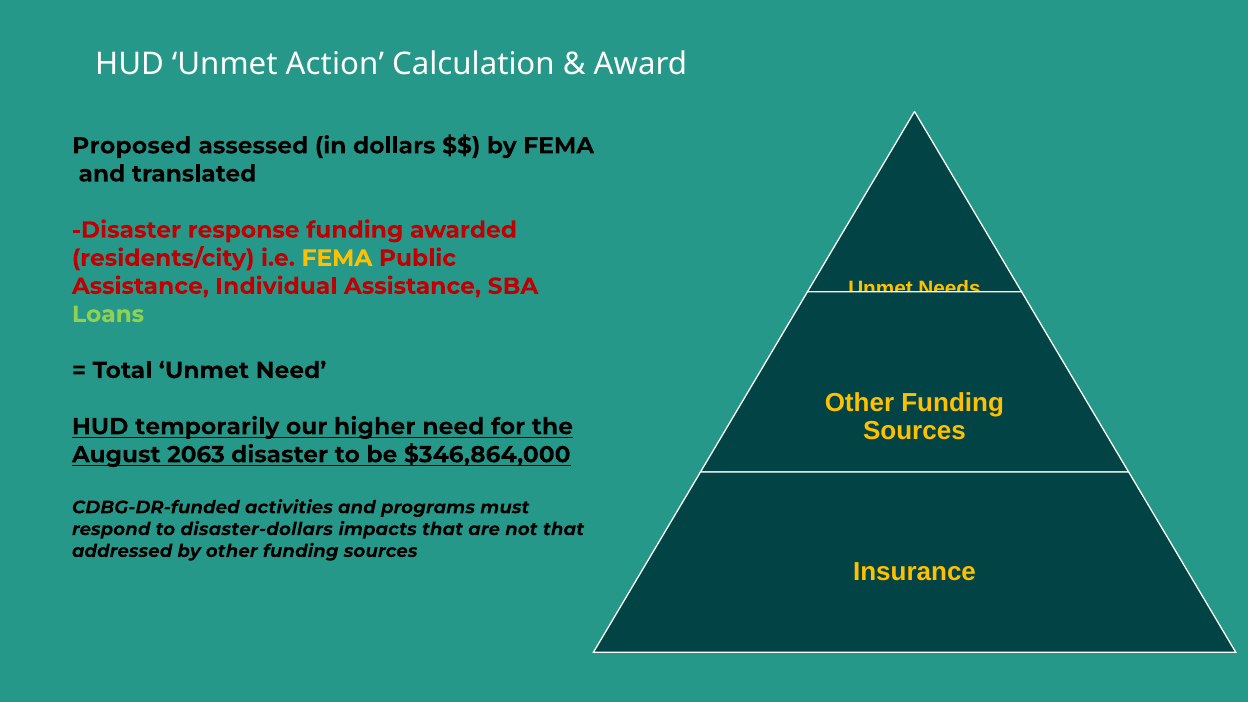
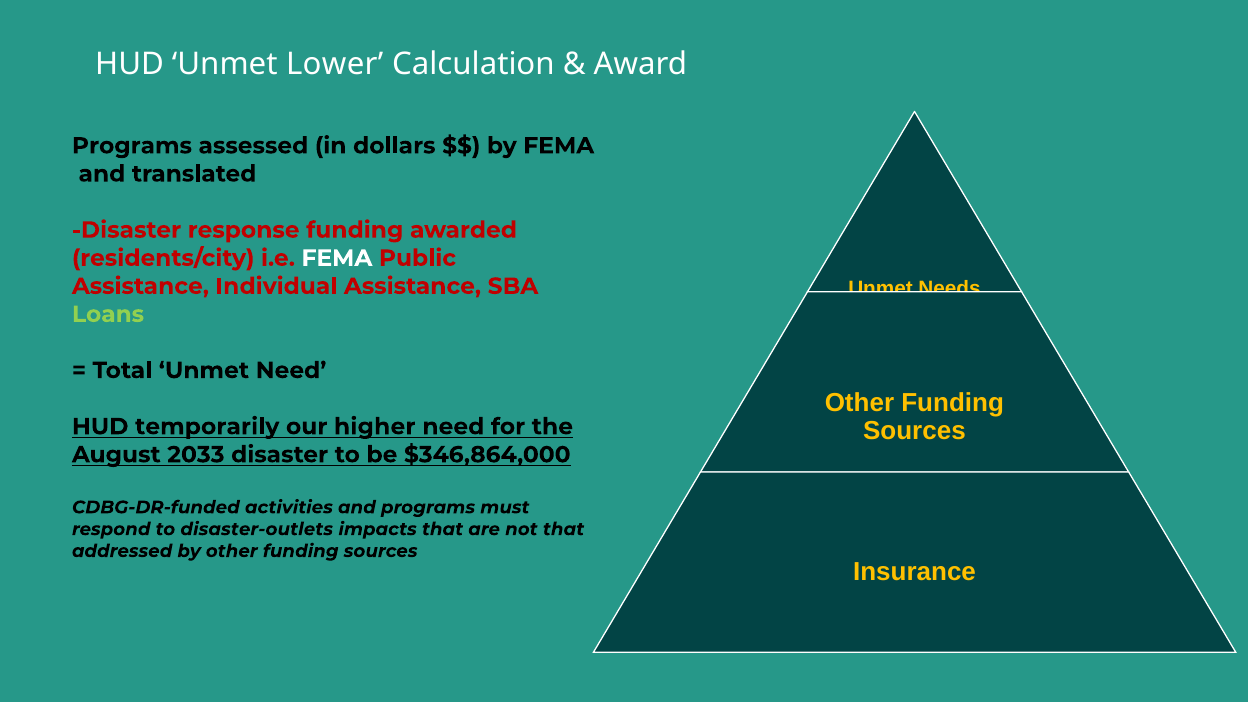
Action: Action -> Lower
Proposed at (132, 146): Proposed -> Programs
FEMA at (337, 258) colour: yellow -> white
2063: 2063 -> 2033
disaster-dollars: disaster-dollars -> disaster-outlets
